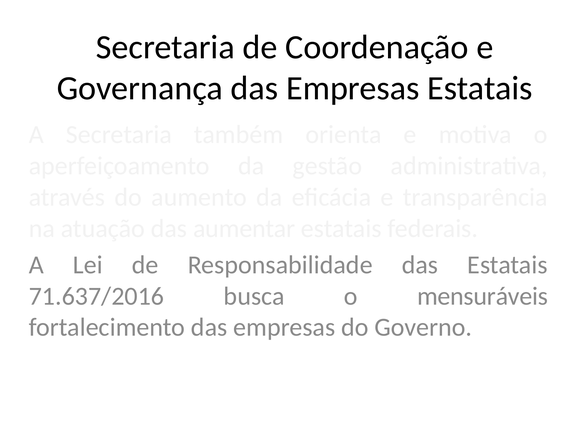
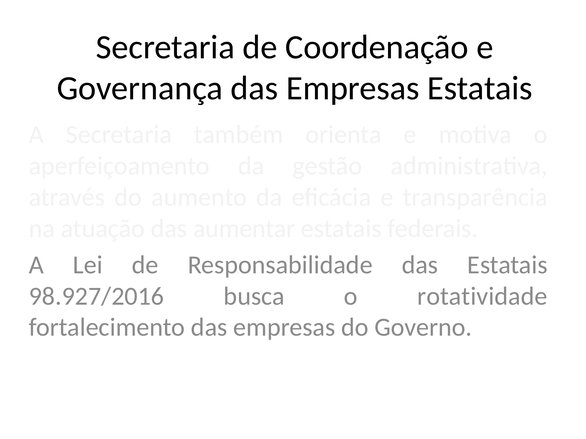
71.637/2016: 71.637/2016 -> 98.927/2016
mensuráveis: mensuráveis -> rotatividade
